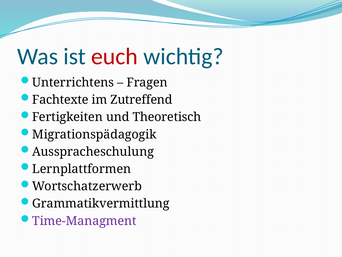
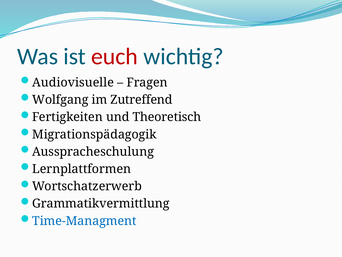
Unterrichtens: Unterrichtens -> Audiovisuelle
Fachtexte: Fachtexte -> Wolfgang
Time-Managment colour: purple -> blue
